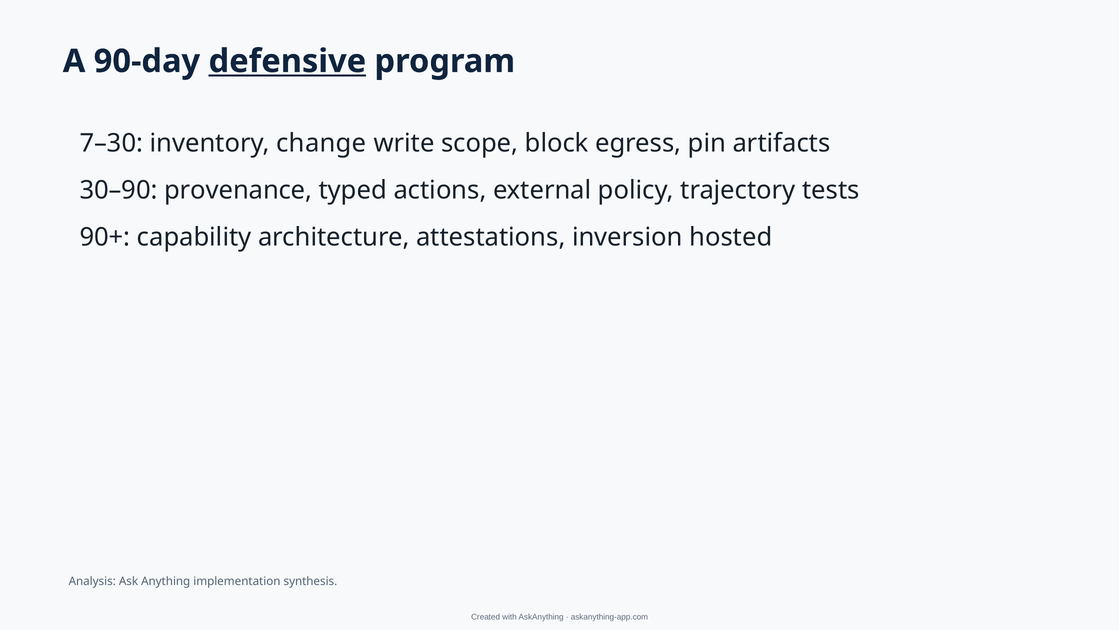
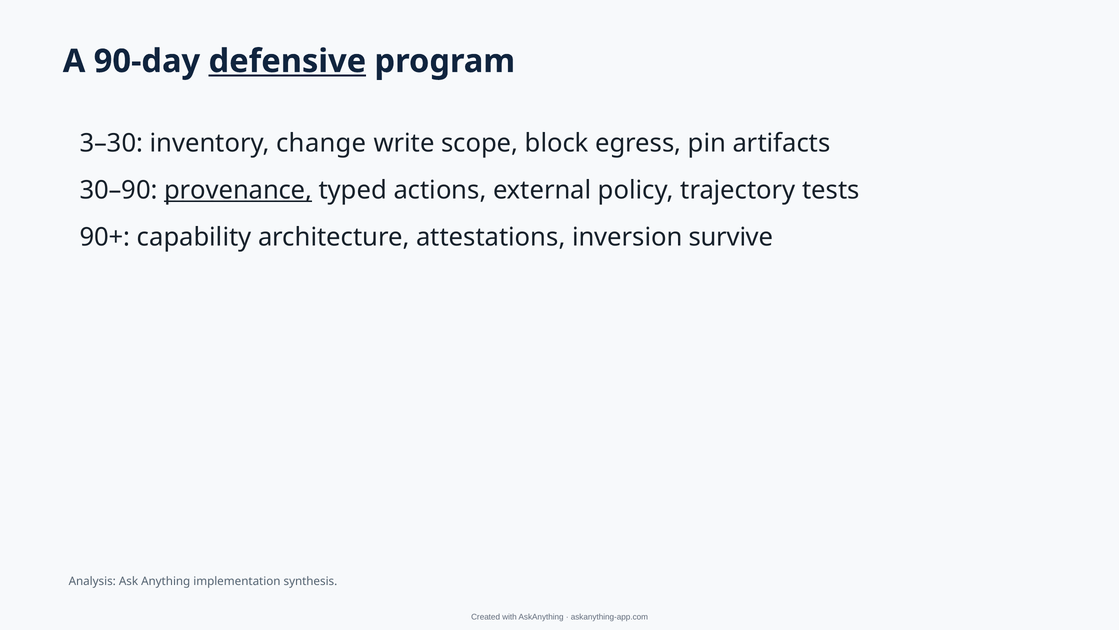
7–30: 7–30 -> 3–30
provenance underline: none -> present
hosted: hosted -> survive
